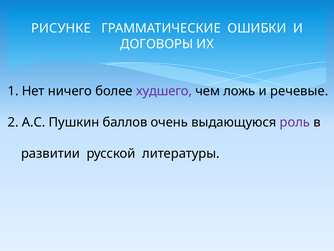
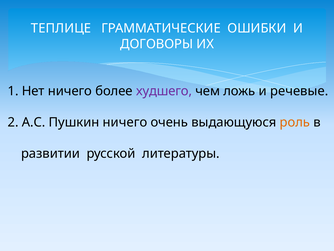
РИСУНКЕ: РИСУНКЕ -> ТЕПЛИЦЕ
Пушкин баллов: баллов -> ничего
роль colour: purple -> orange
